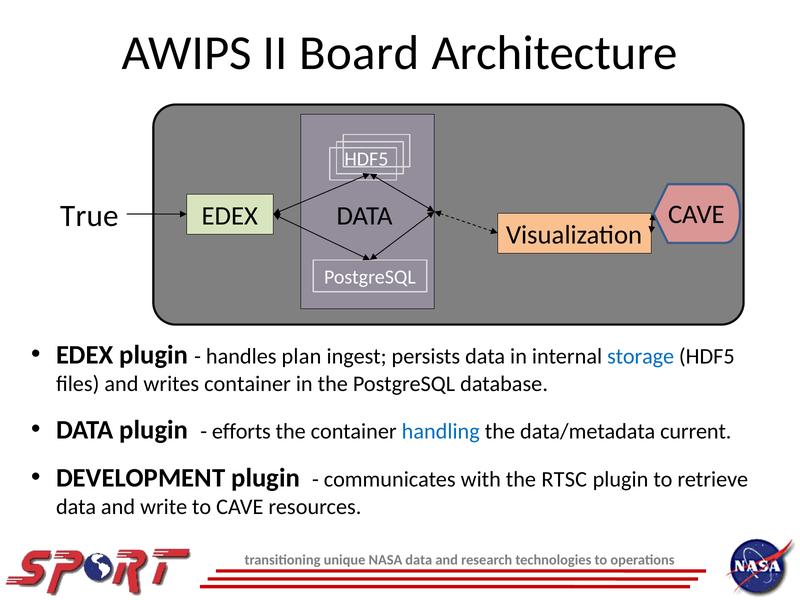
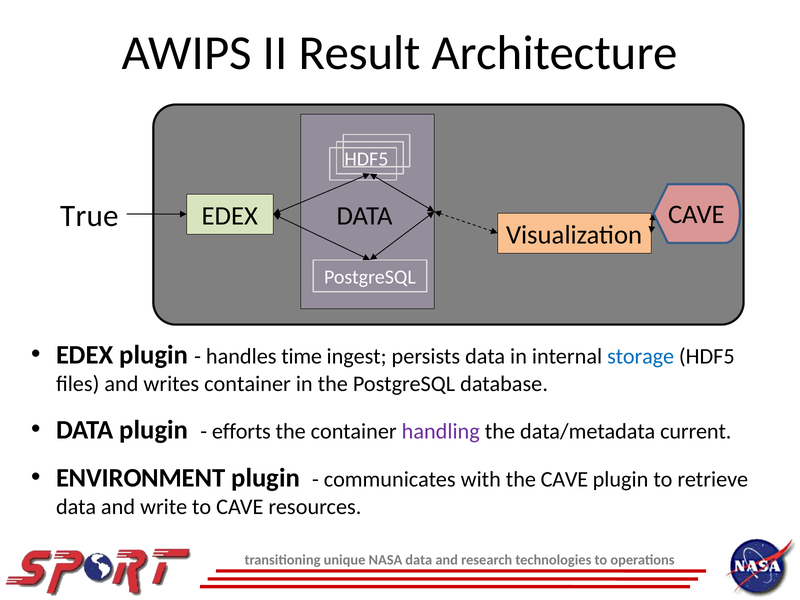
Board: Board -> Result
plan: plan -> time
handling colour: blue -> purple
DEVELOPMENT: DEVELOPMENT -> ENVIRONMENT
the RTSC: RTSC -> CAVE
